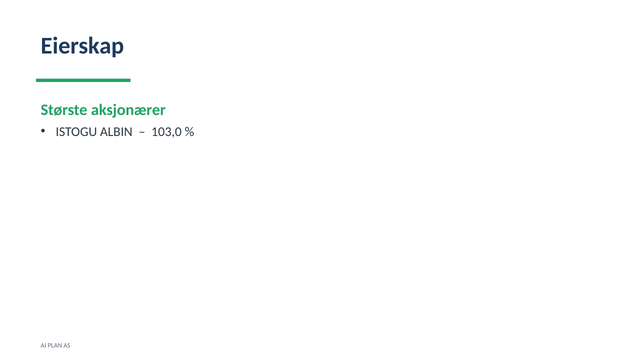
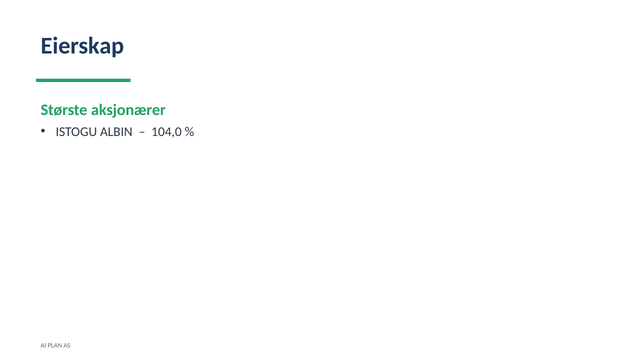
103,0: 103,0 -> 104,0
